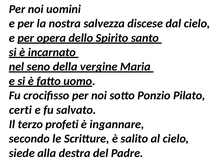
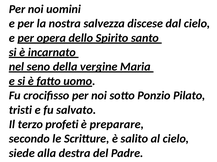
certi: certi -> tristi
ingannare: ingannare -> preparare
